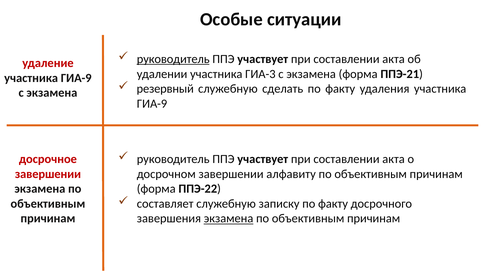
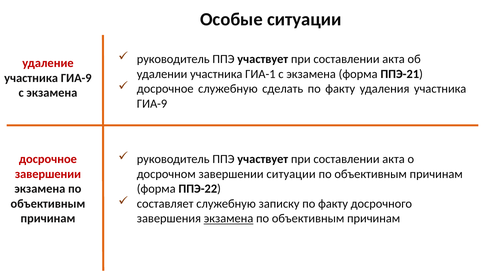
руководитель at (173, 59) underline: present -> none
ГИА-3: ГИА-3 -> ГИА-1
резервный at (165, 89): резервный -> досрочное
завершении алфавиту: алфавиту -> ситуации
